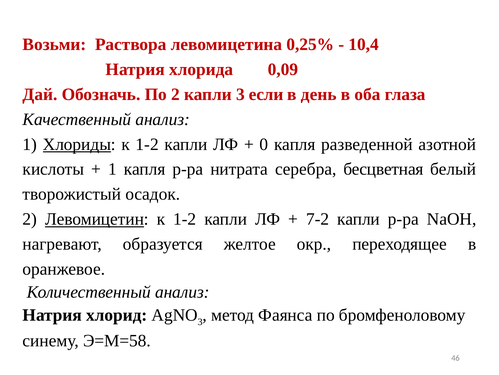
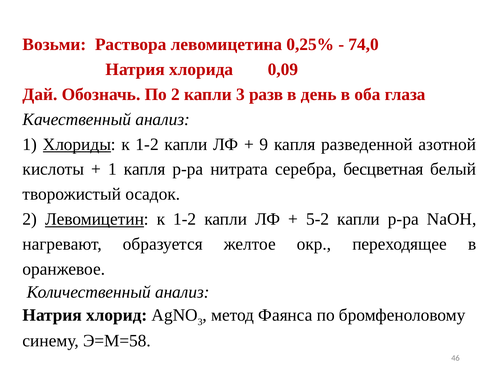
10,4: 10,4 -> 74,0
если: если -> разв
0: 0 -> 9
7-2: 7-2 -> 5-2
